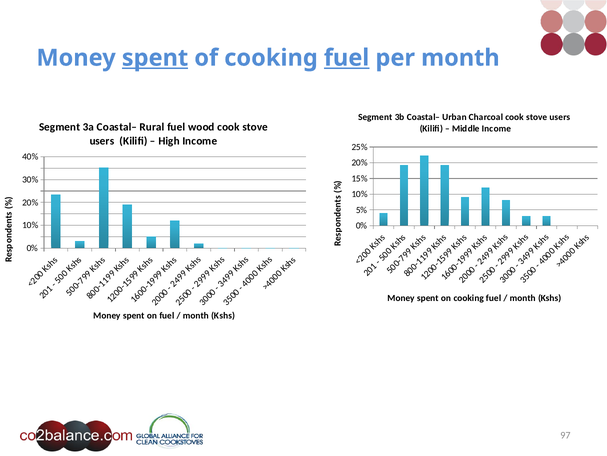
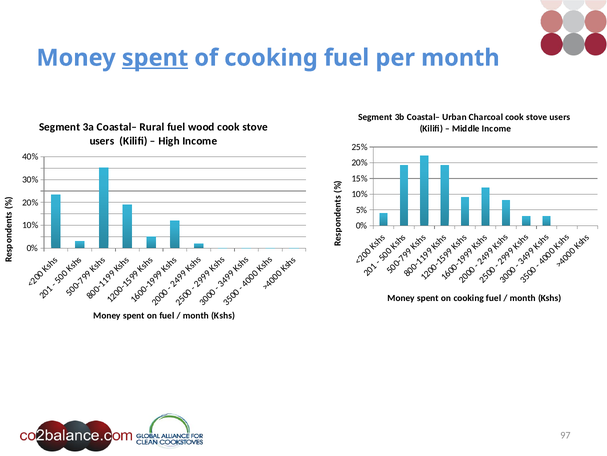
fuel at (347, 58) underline: present -> none
